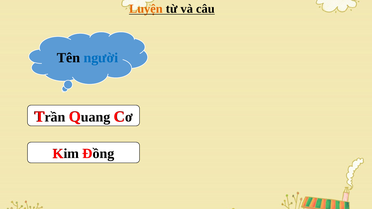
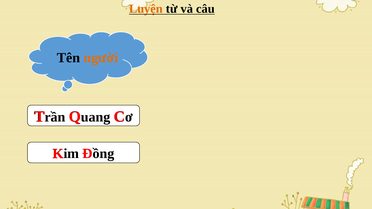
người colour: blue -> orange
